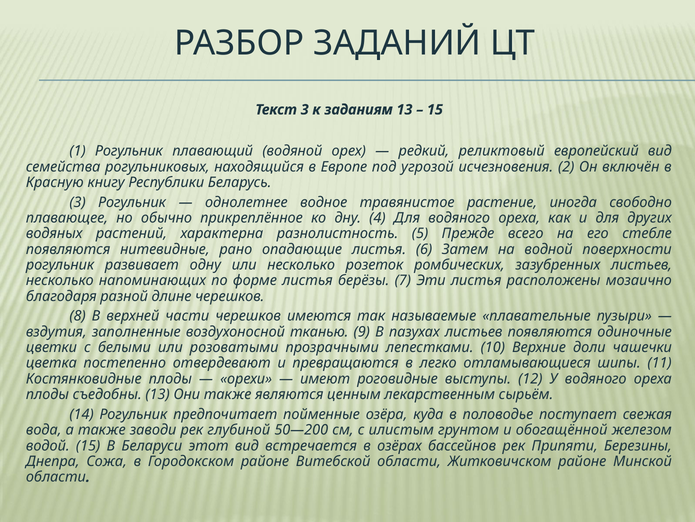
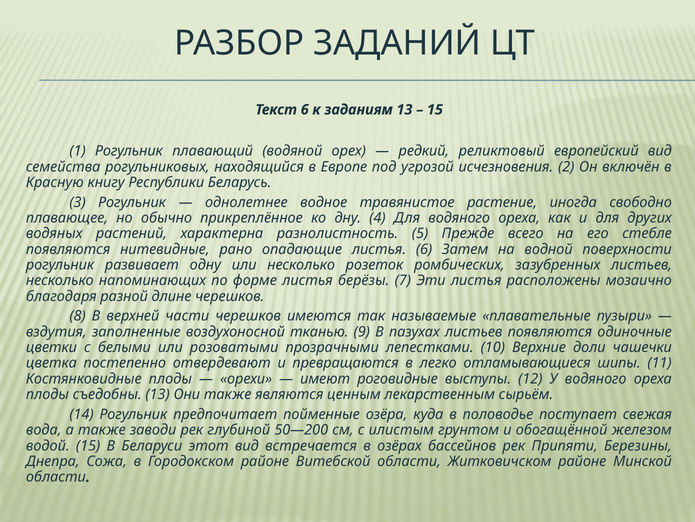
Текст 3: 3 -> 6
